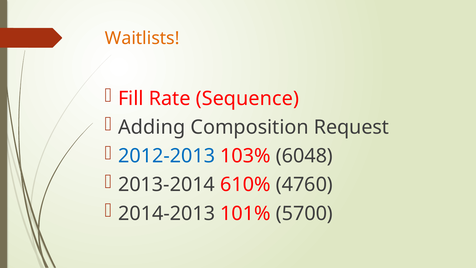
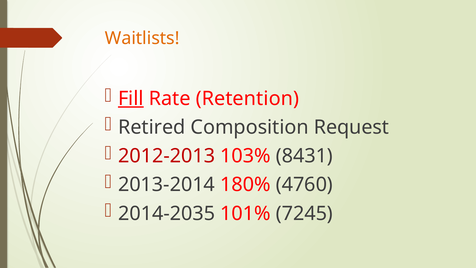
Fill underline: none -> present
Sequence: Sequence -> Retention
Adding: Adding -> Retired
2012-2013 colour: blue -> red
6048: 6048 -> 8431
610%: 610% -> 180%
2014-2013: 2014-2013 -> 2014-2035
5700: 5700 -> 7245
